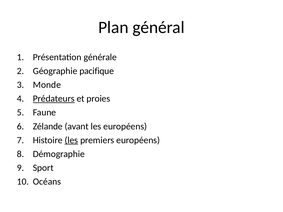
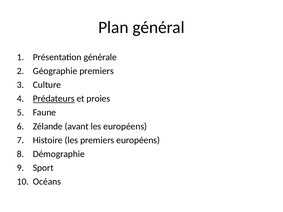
Géographie pacifique: pacifique -> premiers
Monde: Monde -> Culture
les at (71, 140) underline: present -> none
